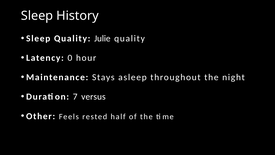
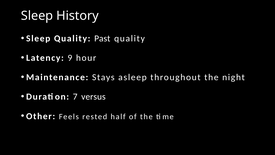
Julie: Julie -> Past
0: 0 -> 9
